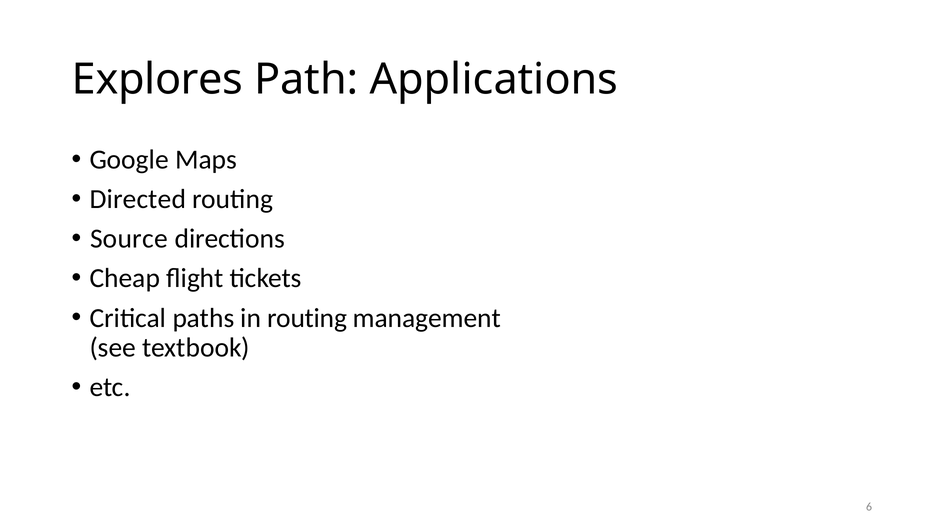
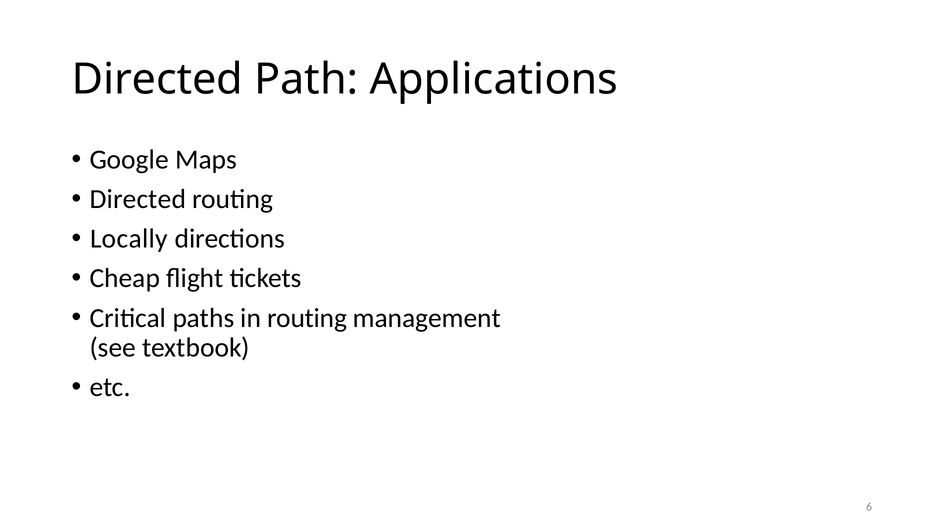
Explores at (158, 79): Explores -> Directed
Source: Source -> Locally
